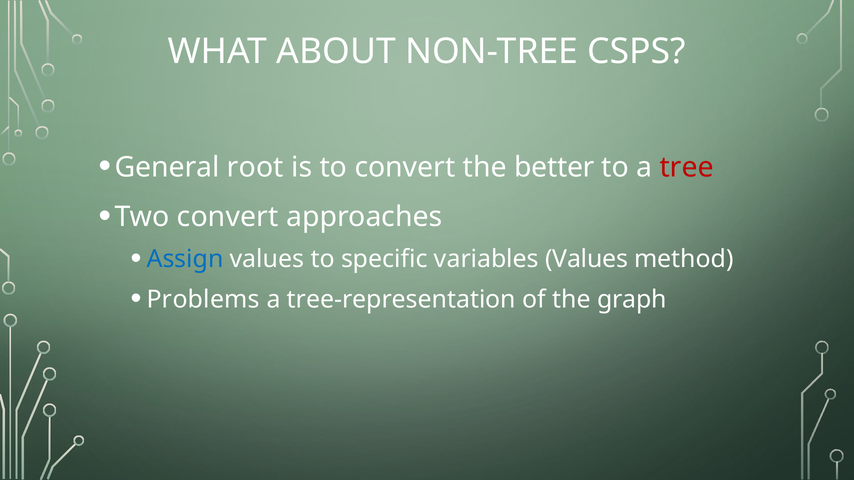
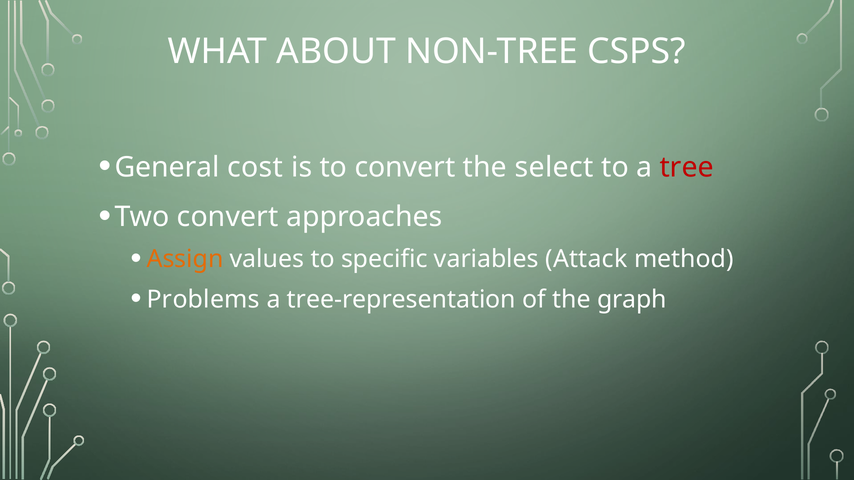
root: root -> cost
better: better -> select
Assign colour: blue -> orange
variables Values: Values -> Attack
